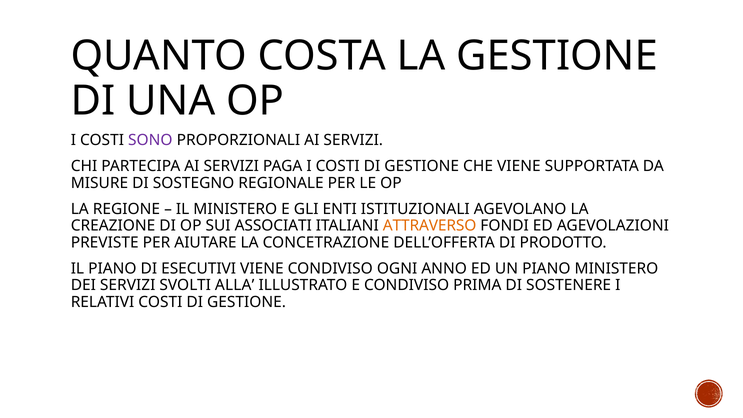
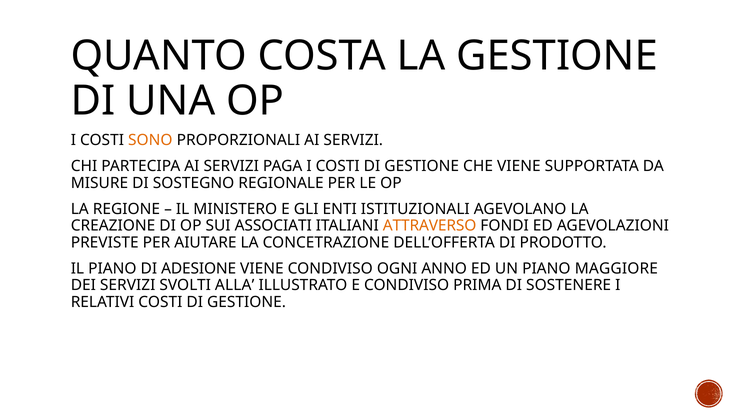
SONO colour: purple -> orange
ESECUTIVI: ESECUTIVI -> ADESIONE
PIANO MINISTERO: MINISTERO -> MAGGIORE
